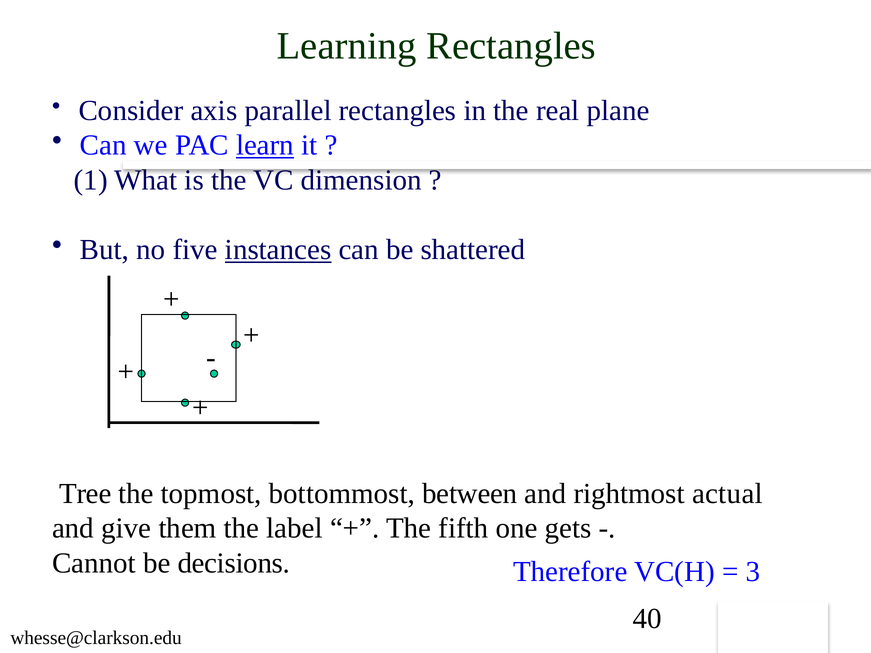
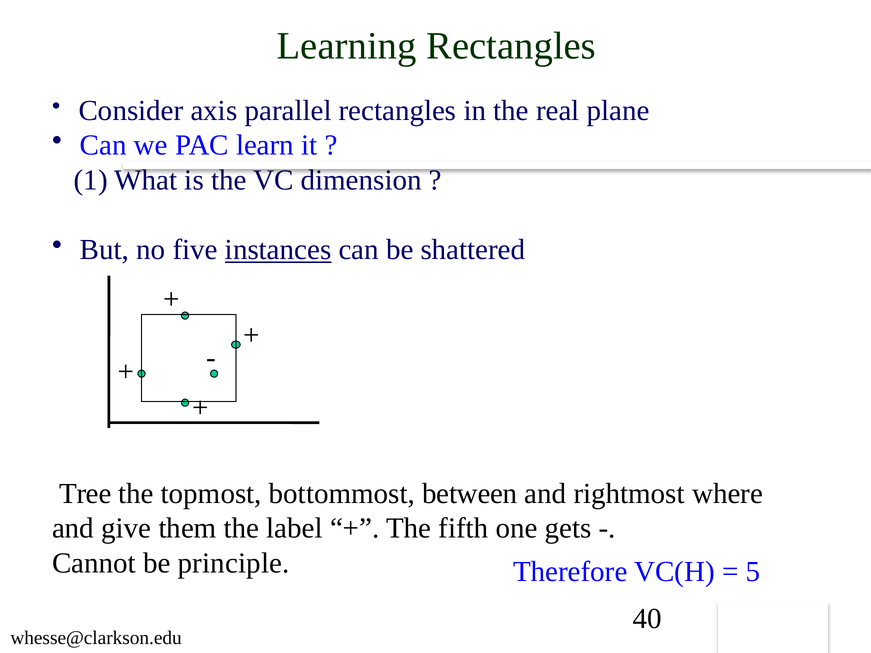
learn underline: present -> none
actual: actual -> where
decisions: decisions -> principle
3: 3 -> 5
